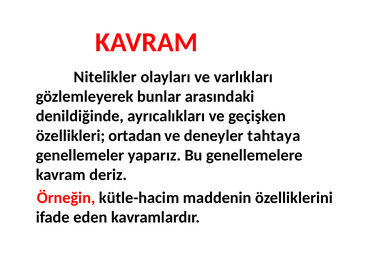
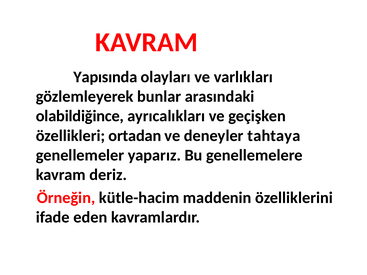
Nitelikler: Nitelikler -> Yapısında
denildiğinde: denildiğinde -> olabildiğince
